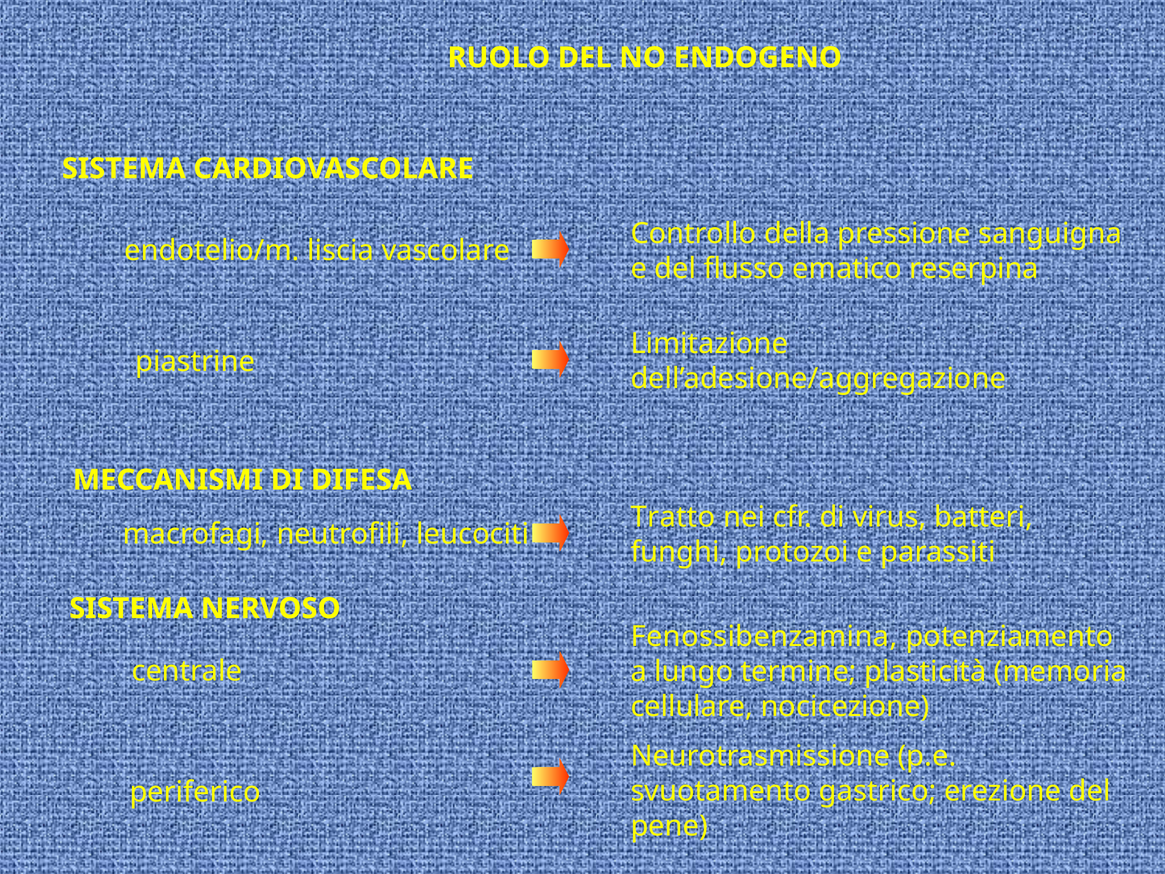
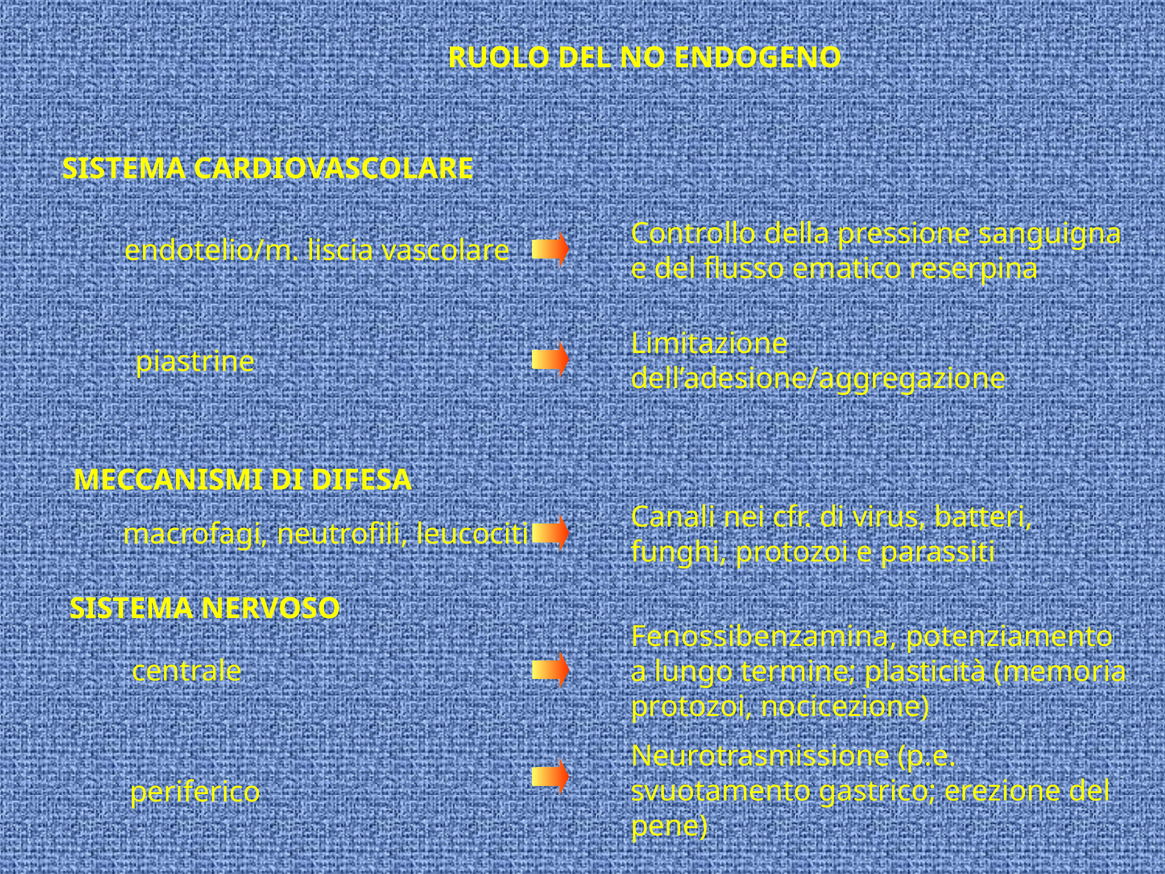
Tratto: Tratto -> Canali
cellulare at (692, 706): cellulare -> protozoi
